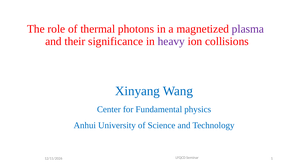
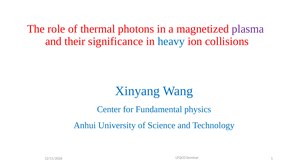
heavy colour: purple -> blue
